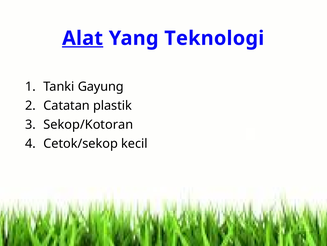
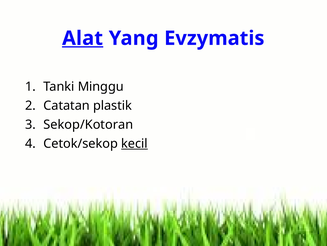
Teknologi: Teknologi -> Evzymatis
Gayung: Gayung -> Minggu
kecil underline: none -> present
